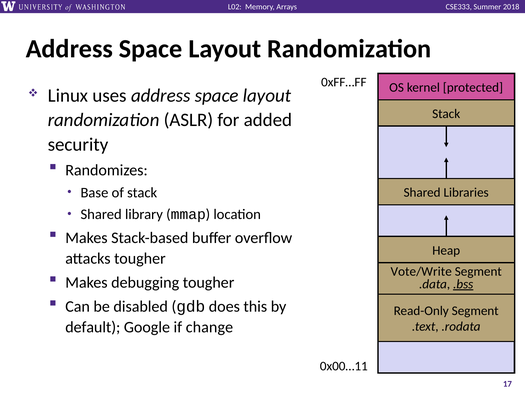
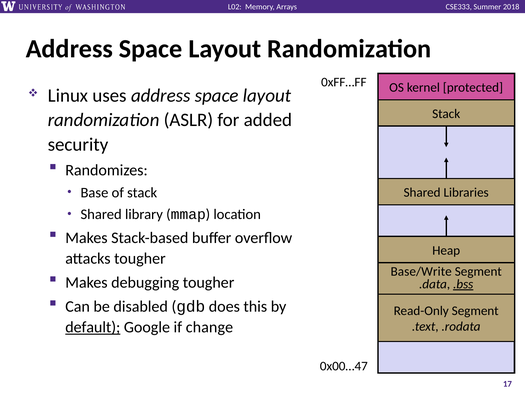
Vote/Write: Vote/Write -> Base/Write
default underline: none -> present
0x00…11: 0x00…11 -> 0x00…47
